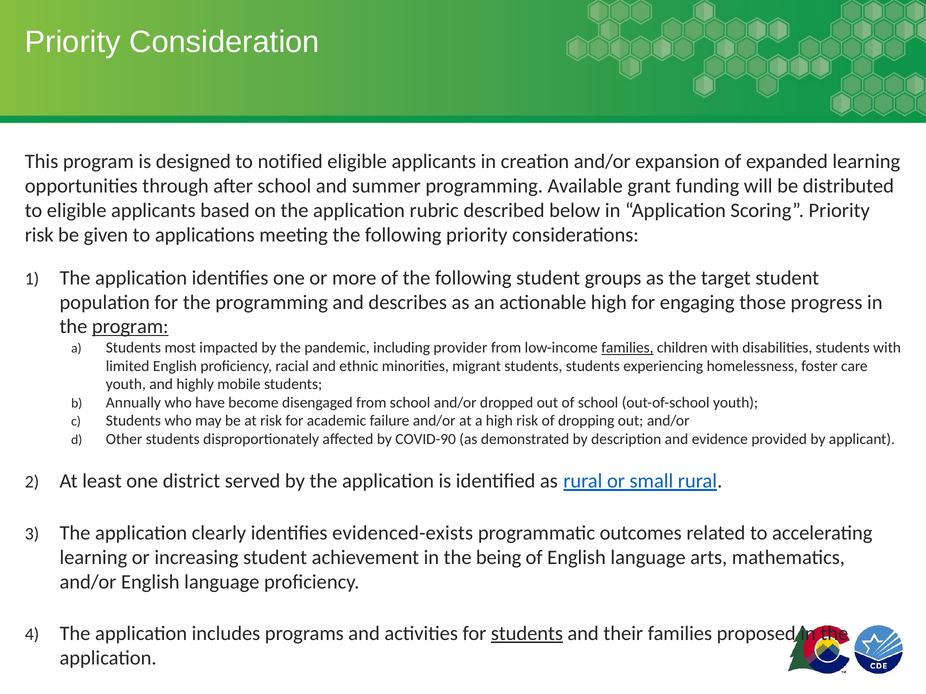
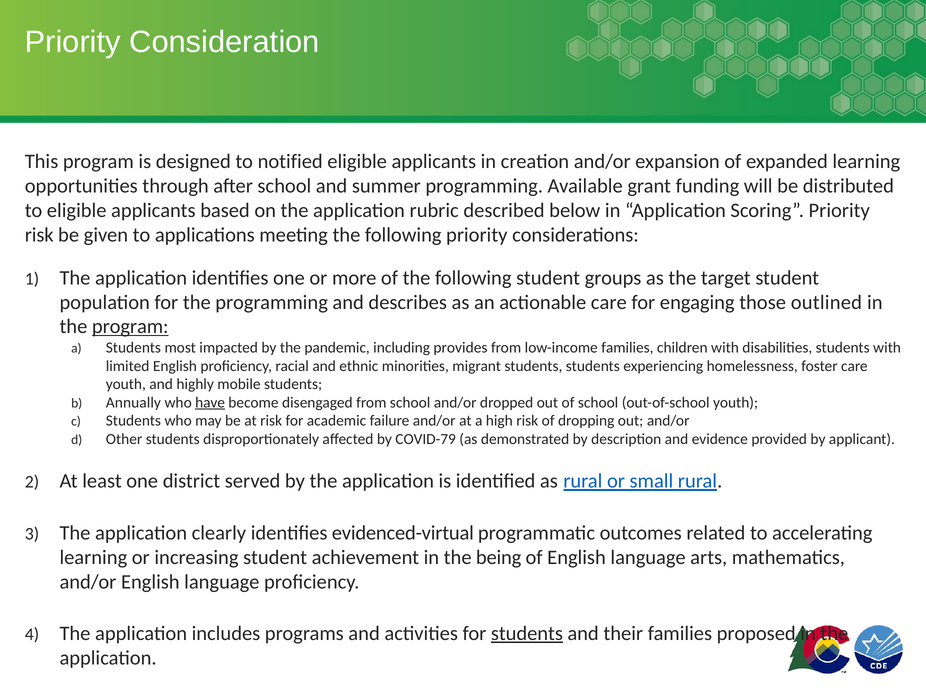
actionable high: high -> care
progress: progress -> outlined
provider: provider -> provides
families at (627, 348) underline: present -> none
have underline: none -> present
COVID-90: COVID-90 -> COVID-79
evidenced-exists: evidenced-exists -> evidenced-virtual
